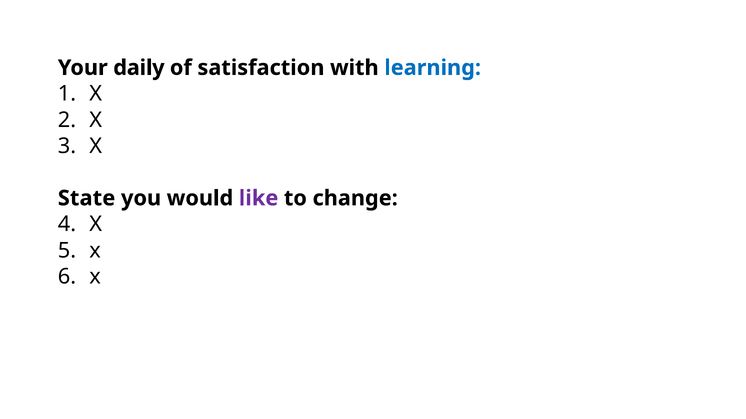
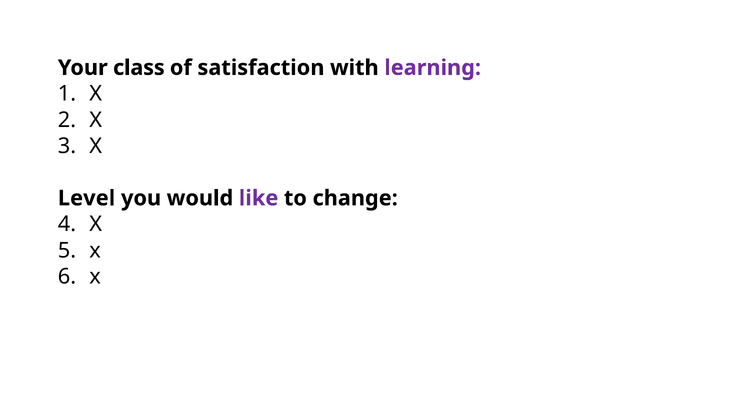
daily: daily -> class
learning colour: blue -> purple
State: State -> Level
